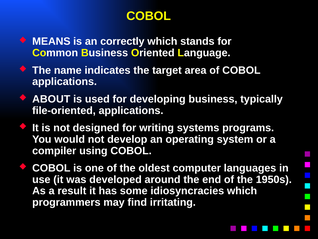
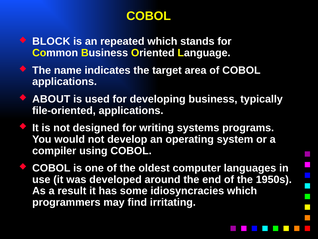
MEANS: MEANS -> BLOCK
correctly: correctly -> repeated
